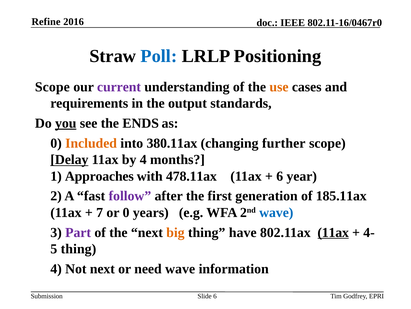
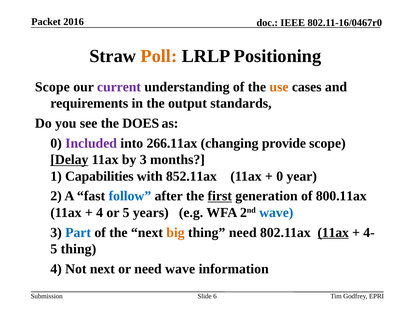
Refine: Refine -> Packet
Poll colour: blue -> orange
you underline: present -> none
ENDS: ENDS -> DOES
Included colour: orange -> purple
380.11ax: 380.11ax -> 266.11ax
further: further -> provide
by 4: 4 -> 3
Approaches: Approaches -> Capabilities
478.11ax: 478.11ax -> 852.11ax
6 at (280, 176): 6 -> 0
follow colour: purple -> blue
first underline: none -> present
185.11ax: 185.11ax -> 800.11ax
7 at (100, 212): 7 -> 4
or 0: 0 -> 5
Part colour: purple -> blue
thing have: have -> need
